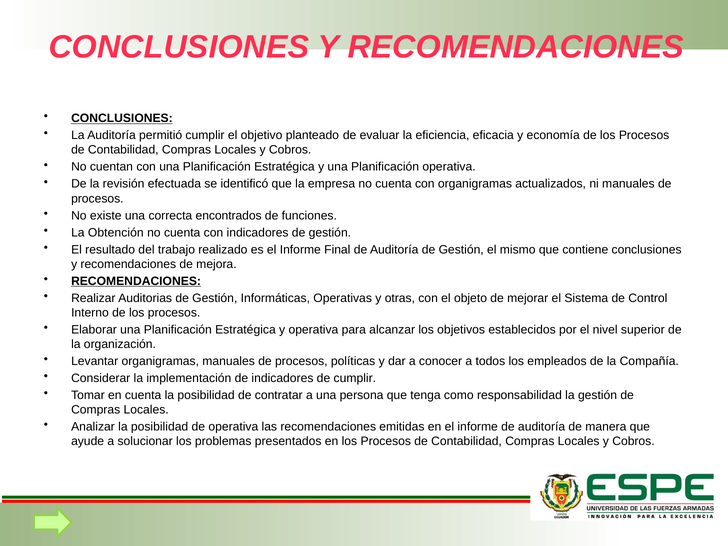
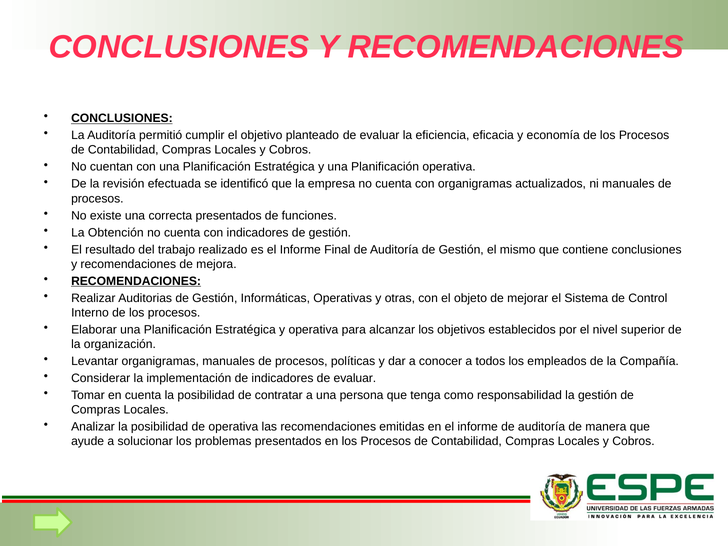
correcta encontrados: encontrados -> presentados
indicadores de cumplir: cumplir -> evaluar
